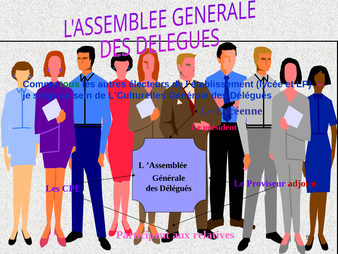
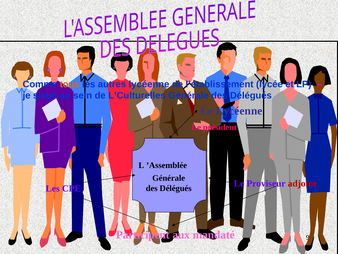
tous colour: green -> orange
autres électeurs: électeurs -> lycéenne
relatives: relatives -> mandaté
